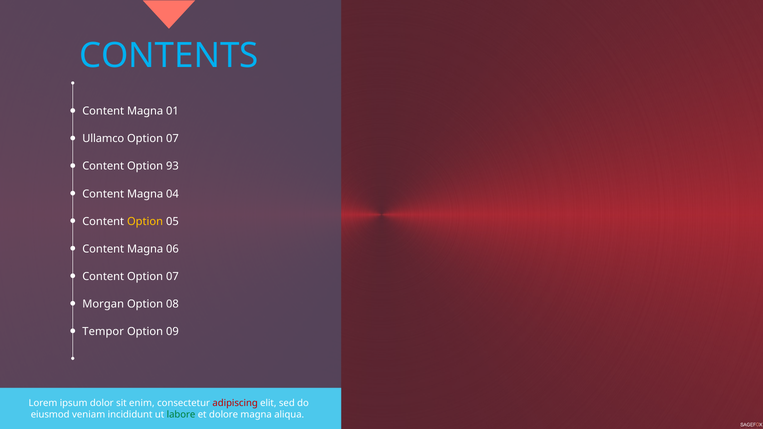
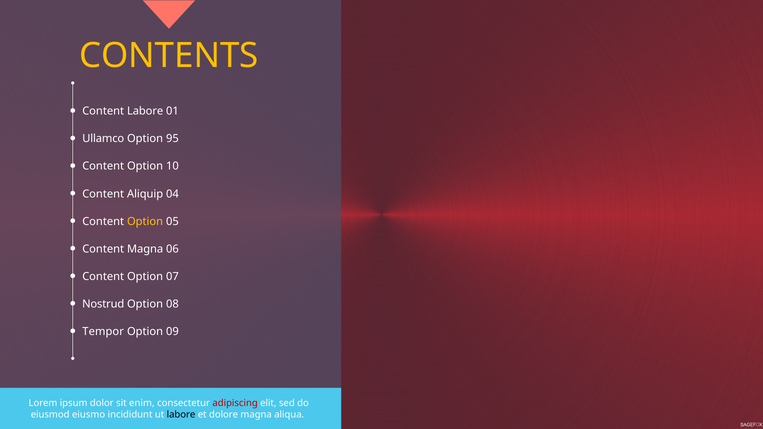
CONTENTS colour: light blue -> yellow
Magna at (145, 111): Magna -> Labore
07 at (172, 139): 07 -> 95
93: 93 -> 10
Magna at (145, 194): Magna -> Aliquip
Morgan: Morgan -> Nostrud
veniam: veniam -> eiusmo
labore at (181, 415) colour: green -> black
